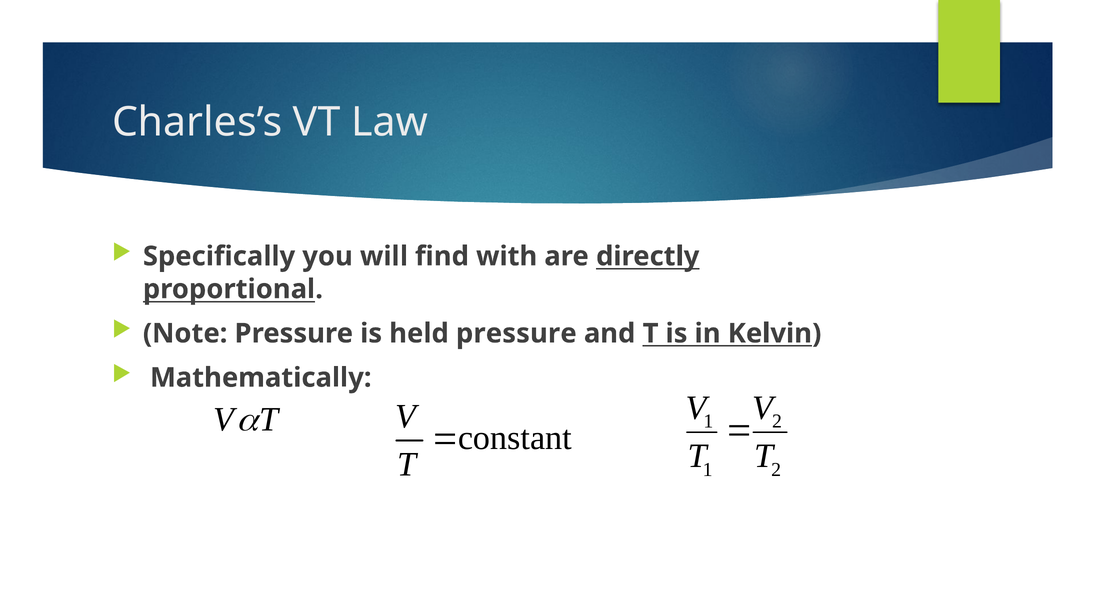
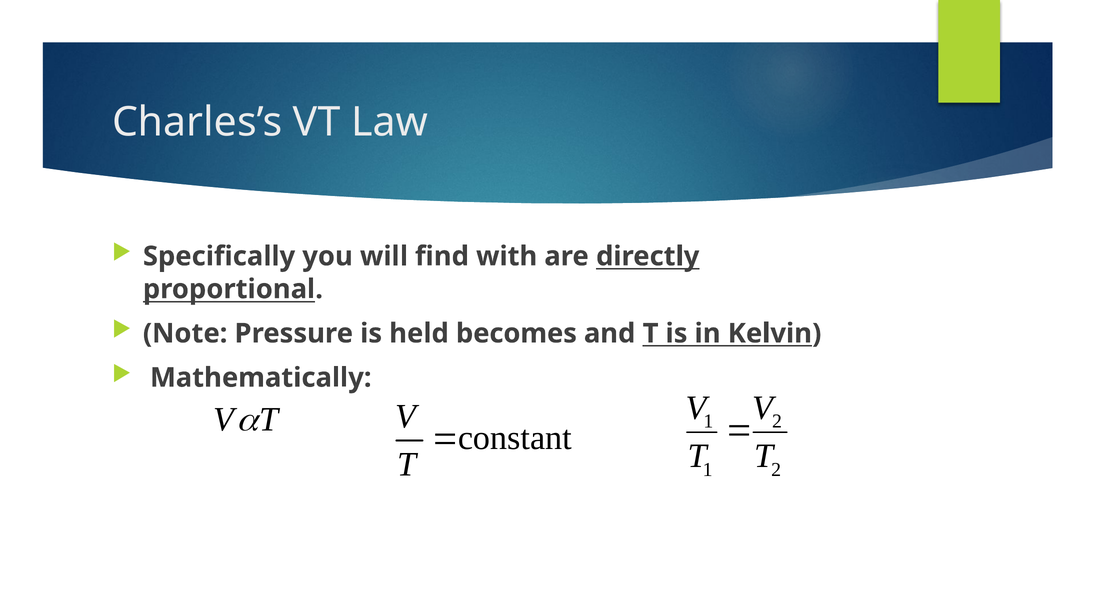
held pressure: pressure -> becomes
